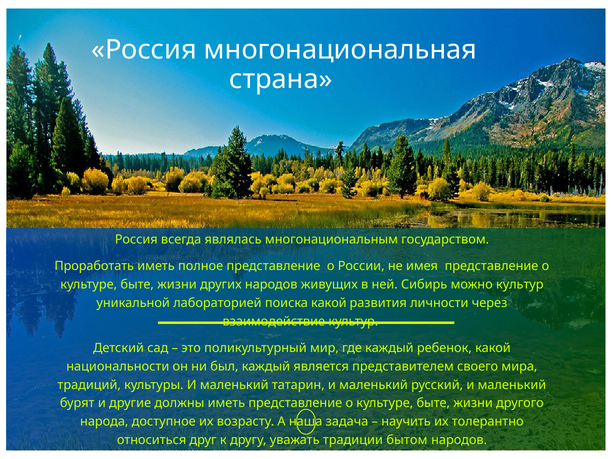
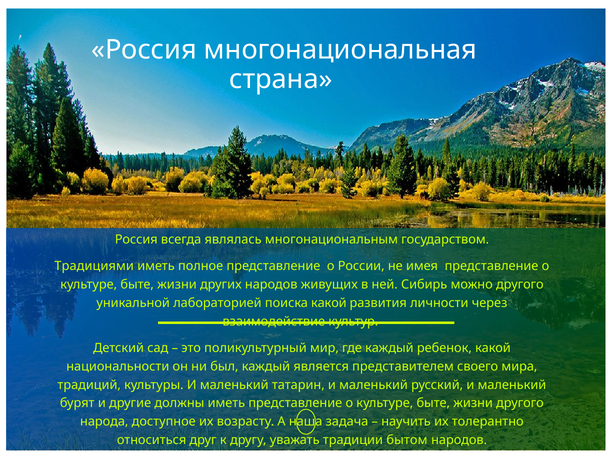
Проработать: Проработать -> Традициями
можно культур: культур -> другого
